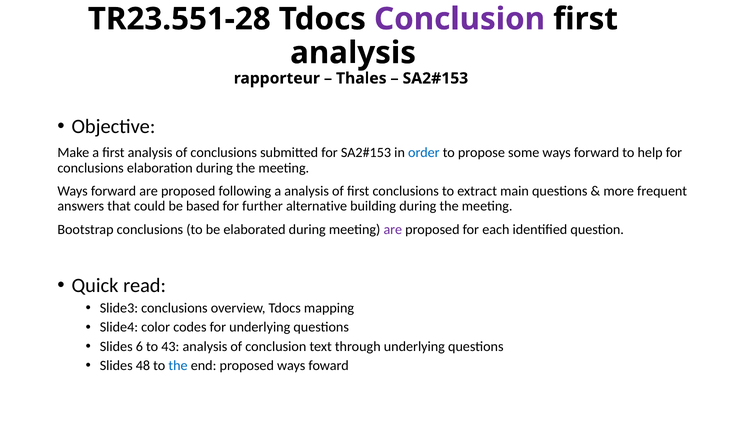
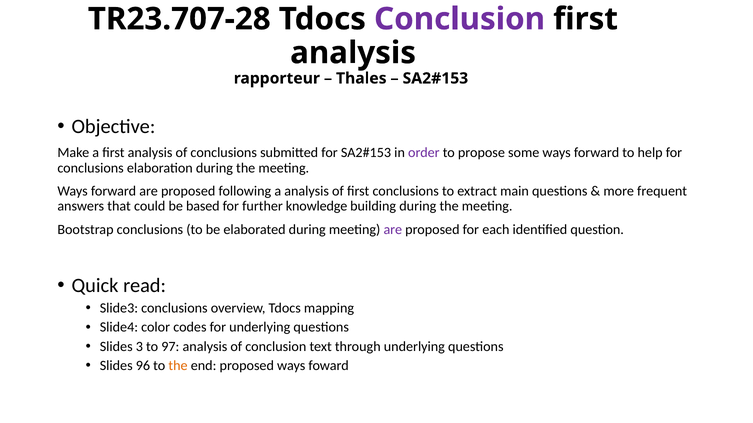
TR23.551-28: TR23.551-28 -> TR23.707-28
order colour: blue -> purple
alternative: alternative -> knowledge
6: 6 -> 3
43: 43 -> 97
48: 48 -> 96
the at (178, 366) colour: blue -> orange
